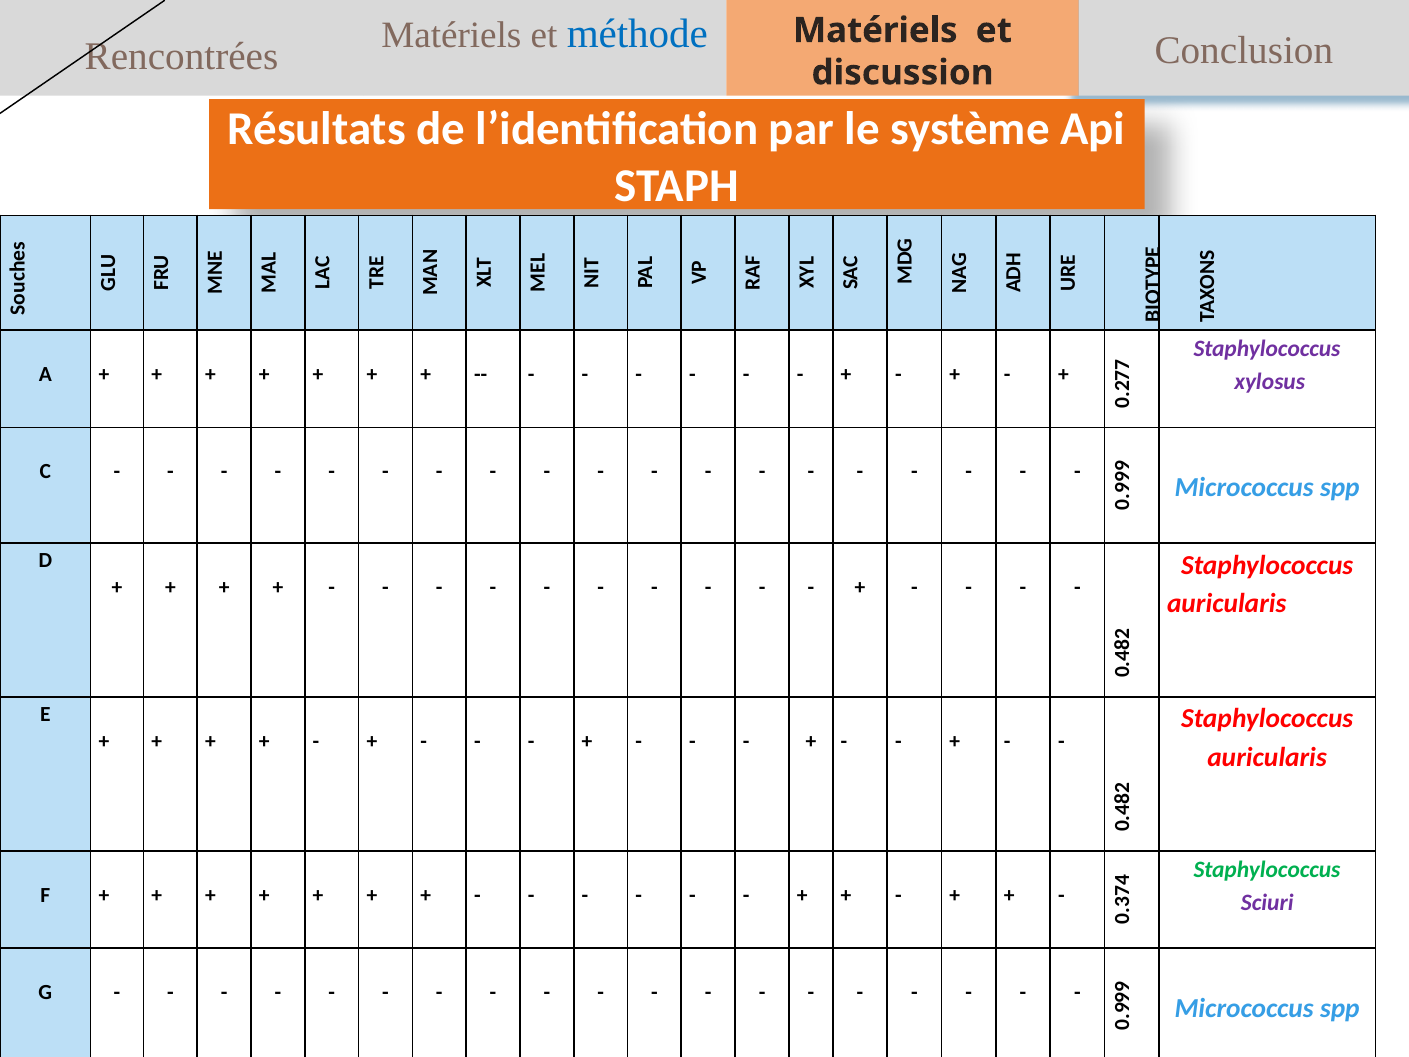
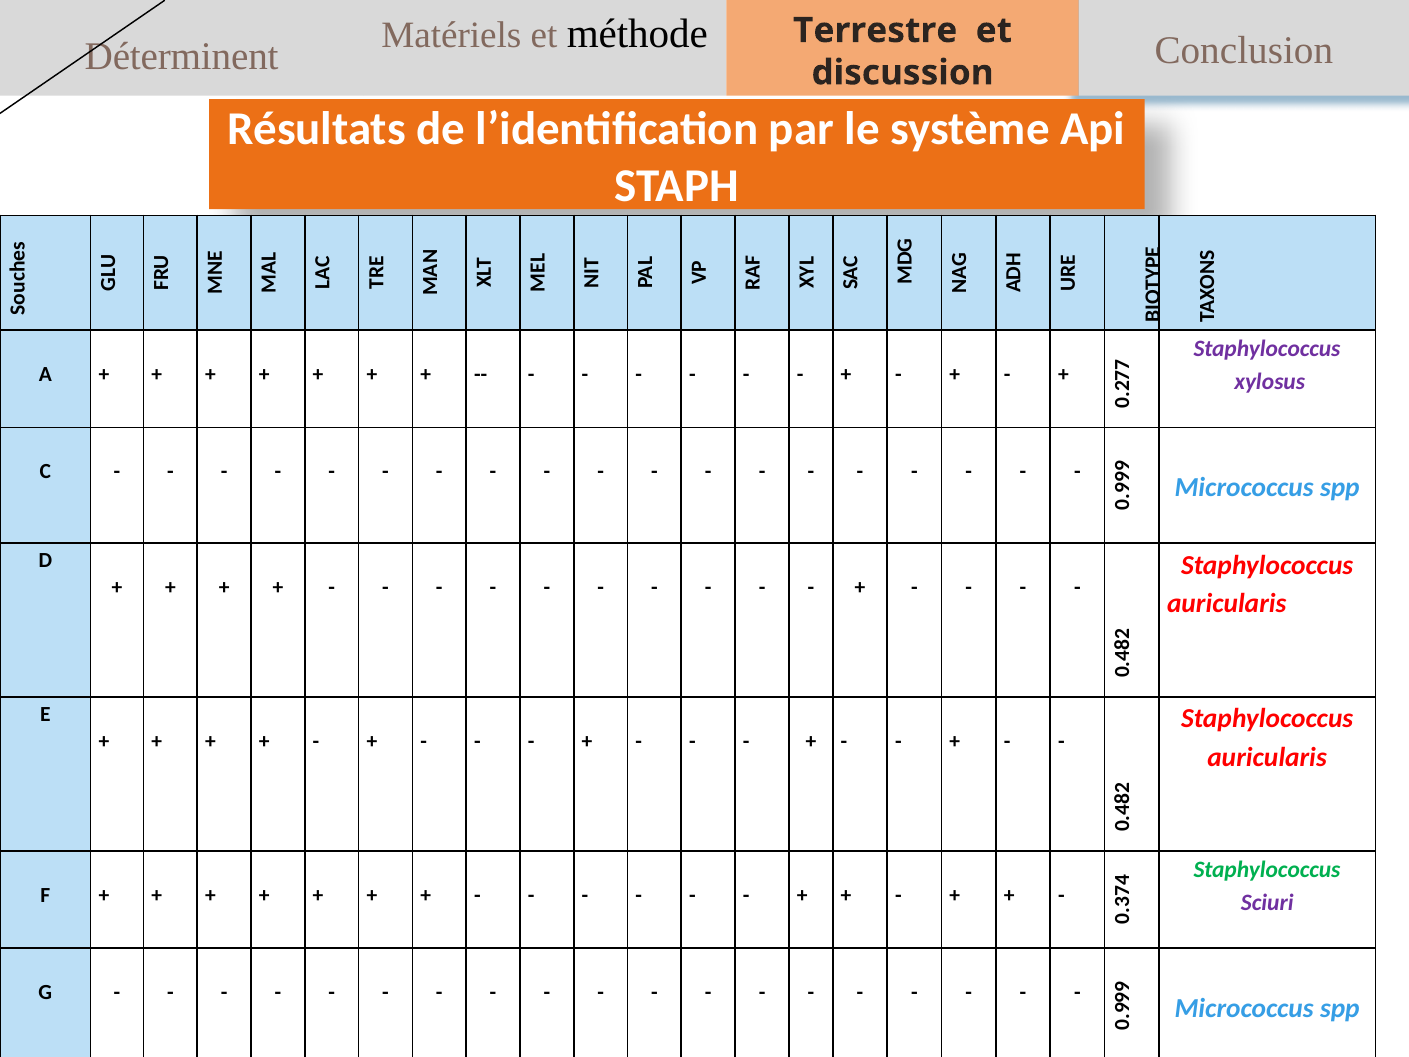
méthode colour: blue -> black
Matériels at (875, 30): Matériels -> Terrestre
Rencontrées: Rencontrées -> Déterminent
